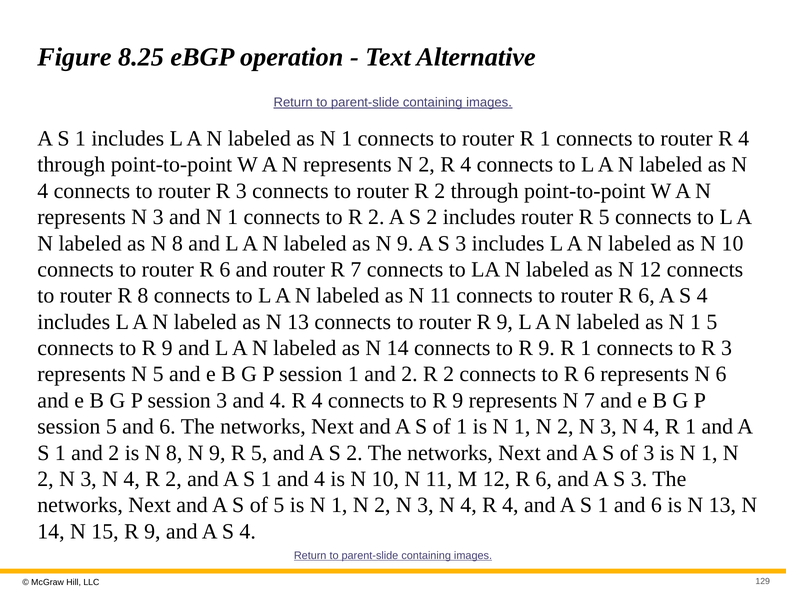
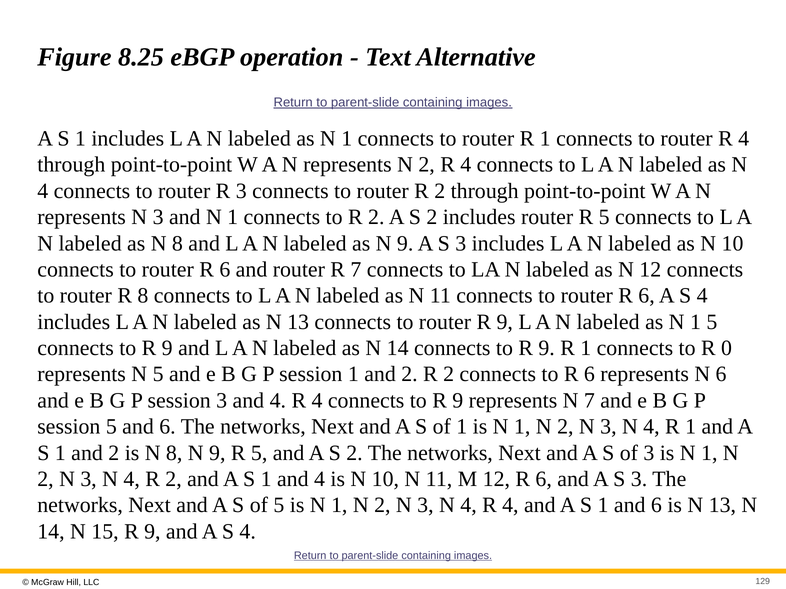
to R 3: 3 -> 0
